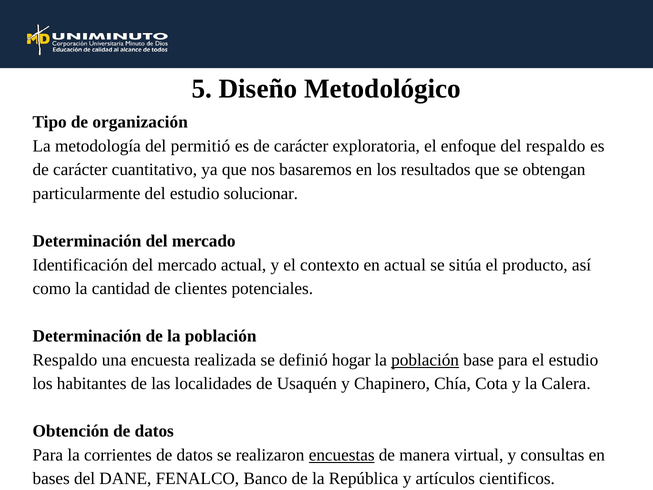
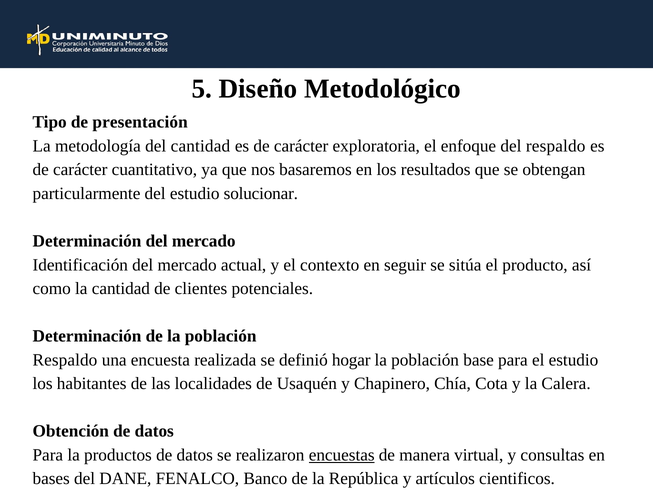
organización: organización -> presentación
del permitió: permitió -> cantidad
en actual: actual -> seguir
población at (425, 360) underline: present -> none
corrientes: corrientes -> productos
